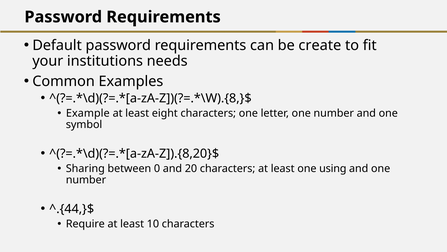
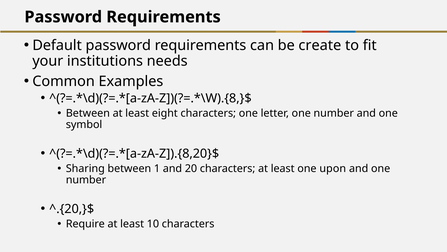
Example at (88, 113): Example -> Between
0: 0 -> 1
using: using -> upon
^.{44,}$: ^.{44,}$ -> ^.{20,}$
